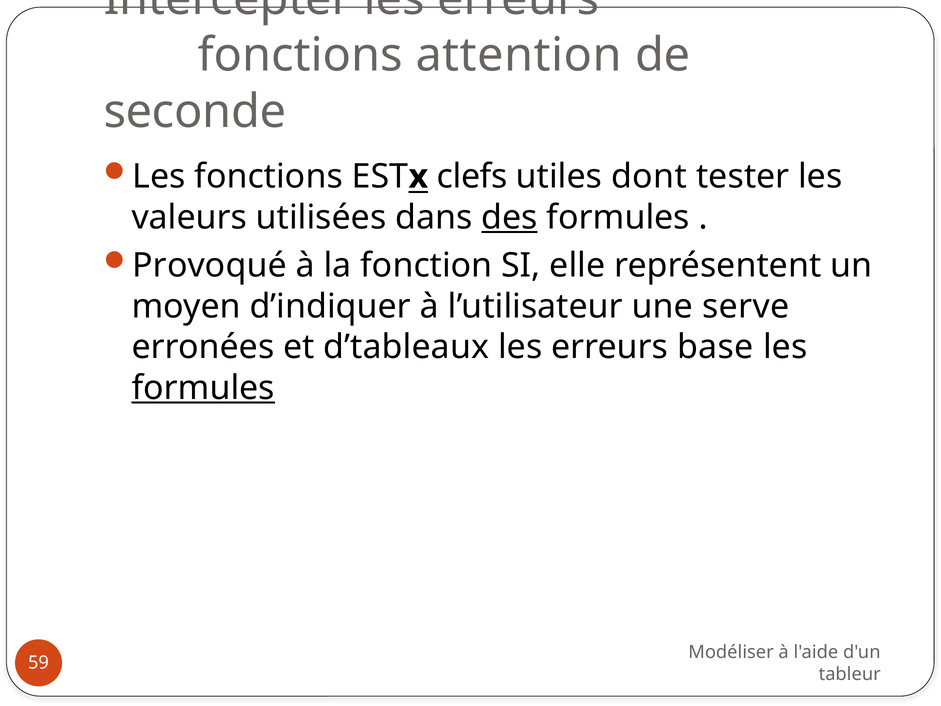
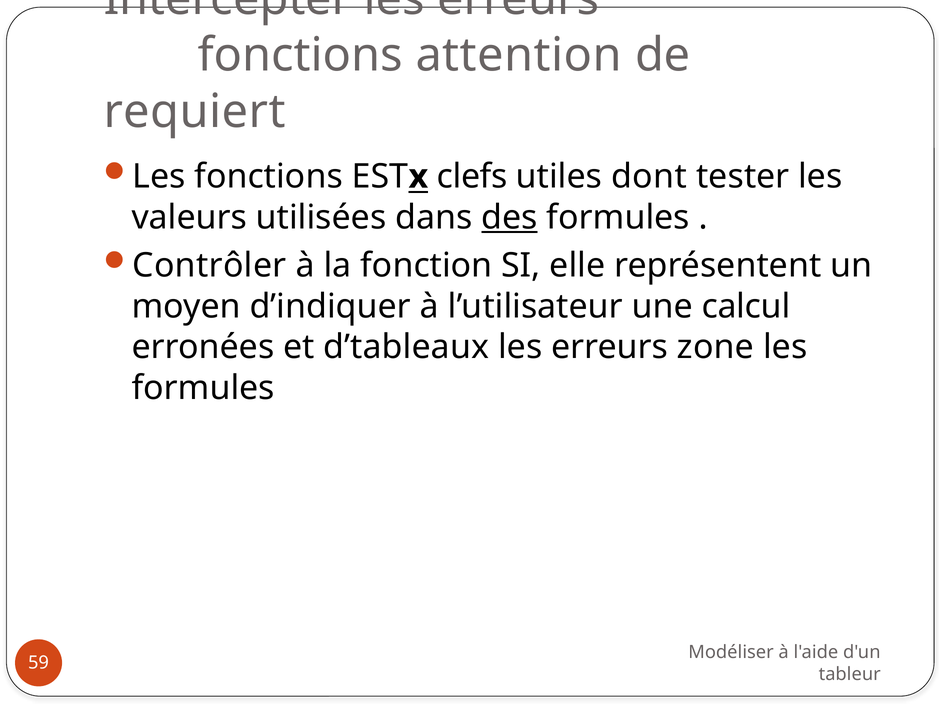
seconde: seconde -> requiert
Provoqué: Provoqué -> Contrôler
serve: serve -> calcul
base: base -> zone
formules at (203, 388) underline: present -> none
